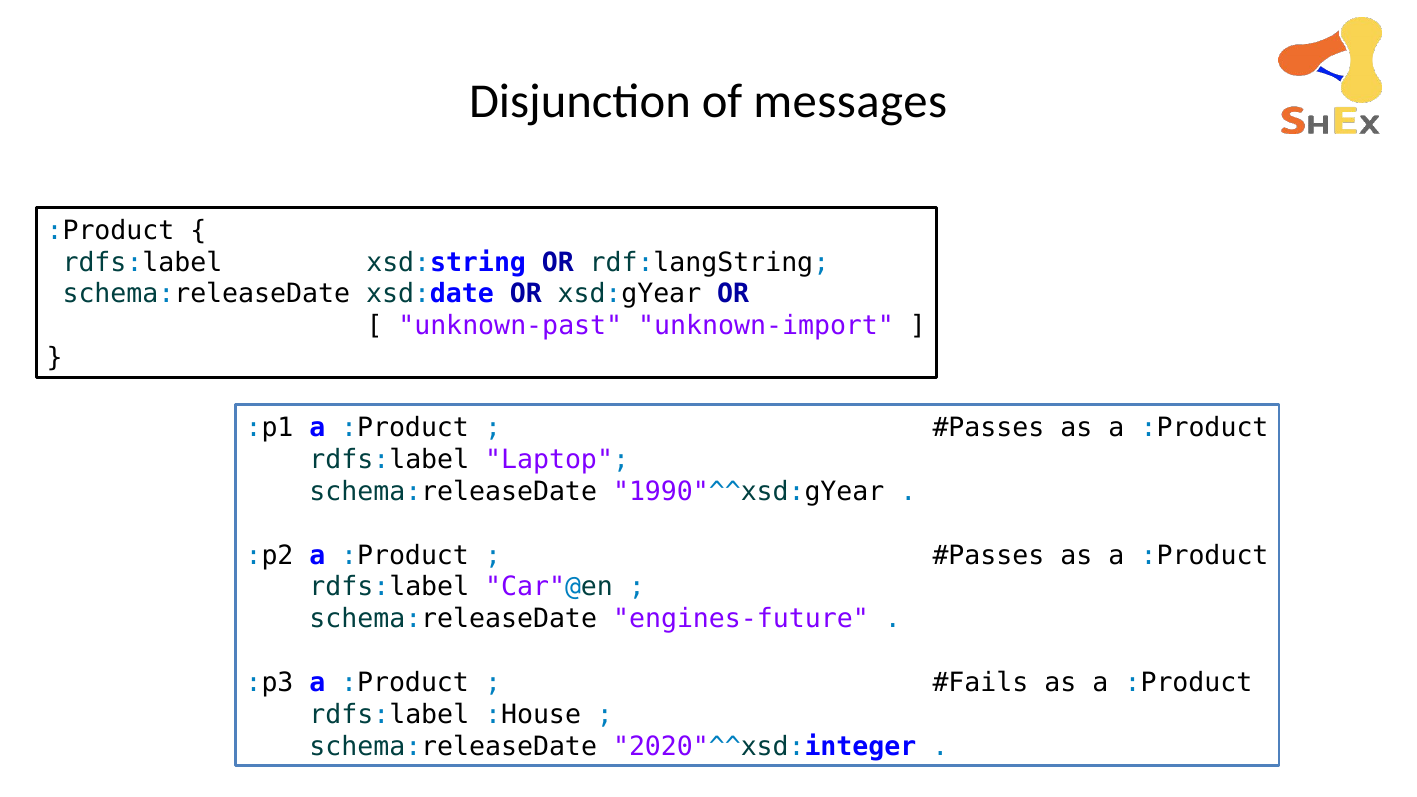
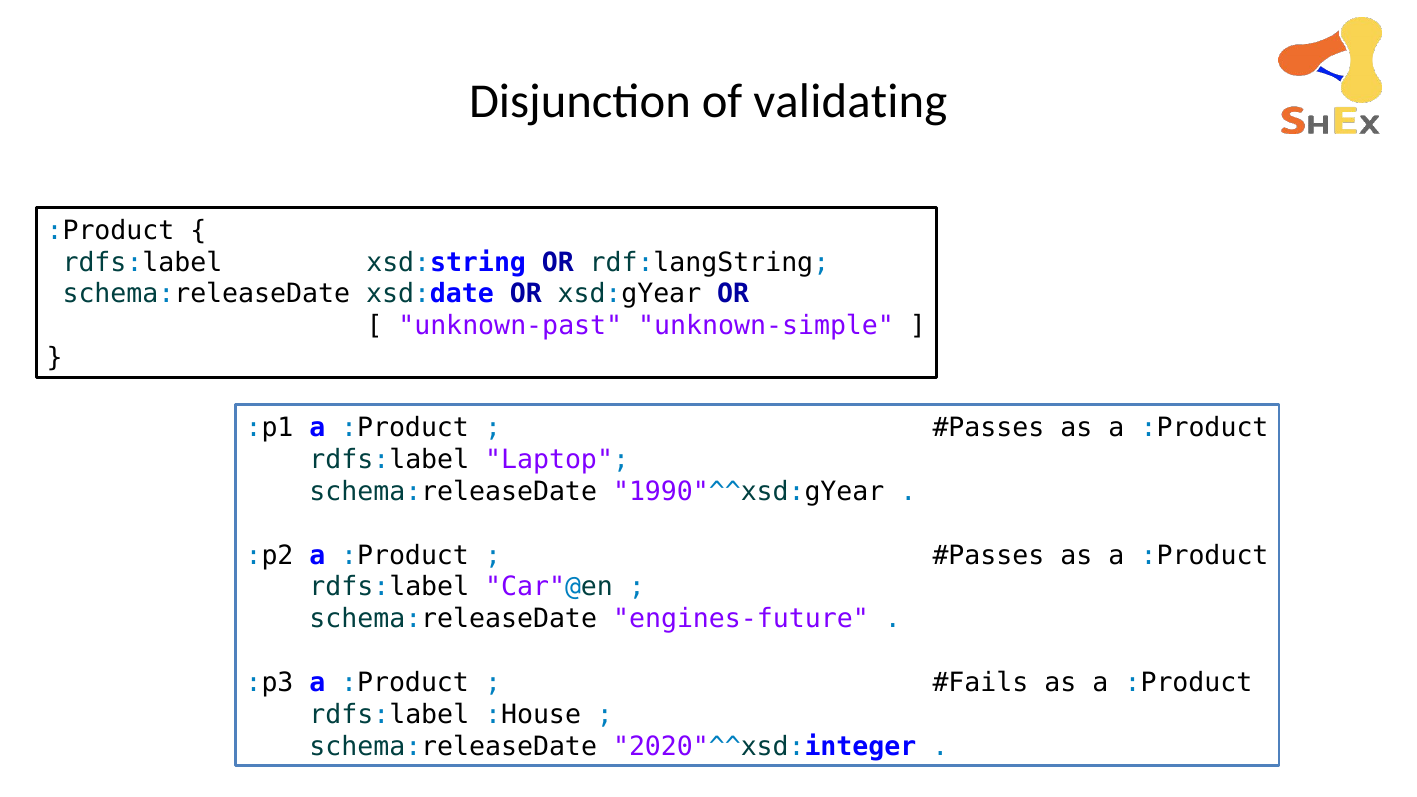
messages: messages -> validating
unknown-import: unknown-import -> unknown-simple
